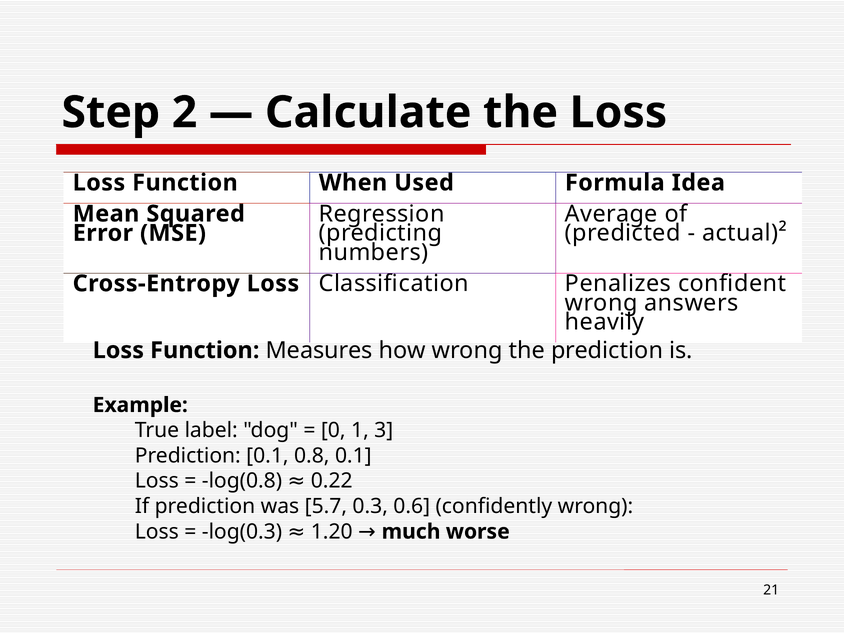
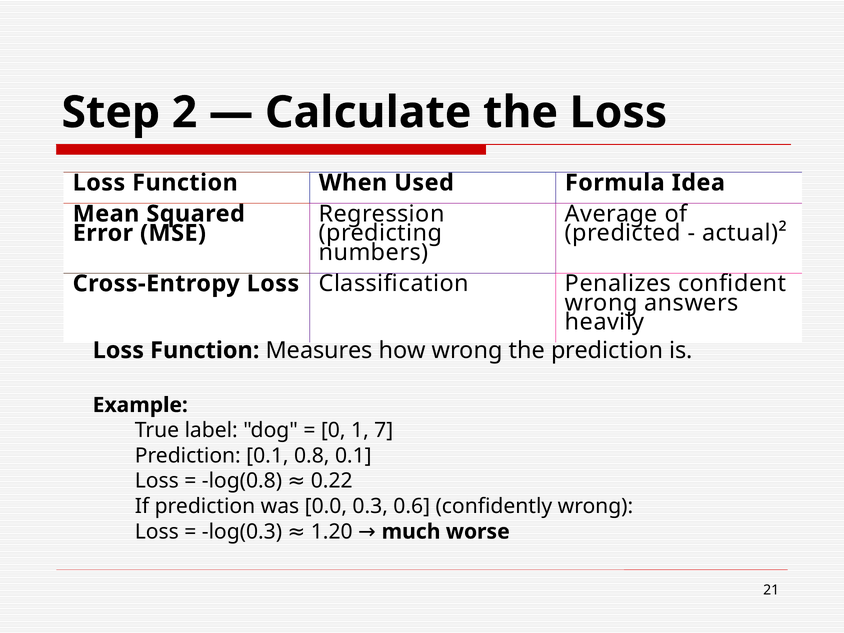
3: 3 -> 7
5.7: 5.7 -> 0.0
